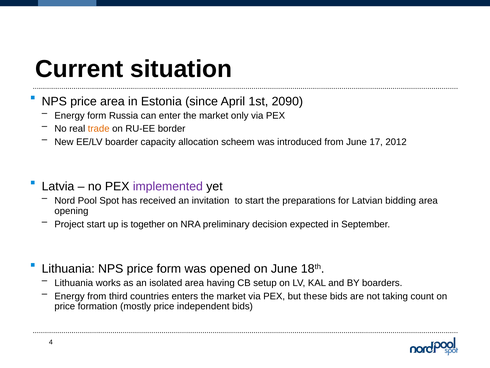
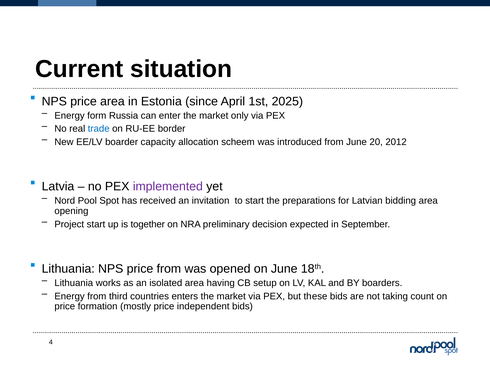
2090: 2090 -> 2025
trade colour: orange -> blue
17: 17 -> 20
price form: form -> from
